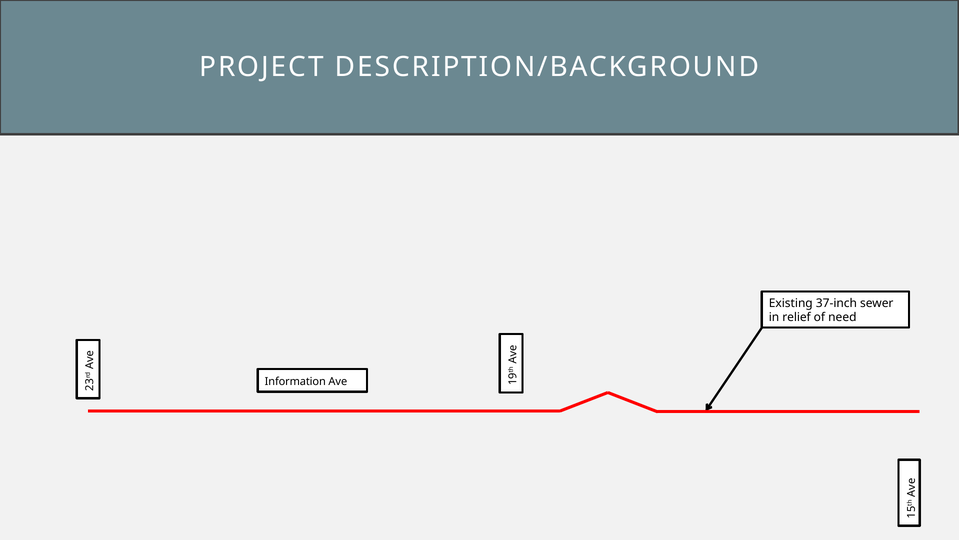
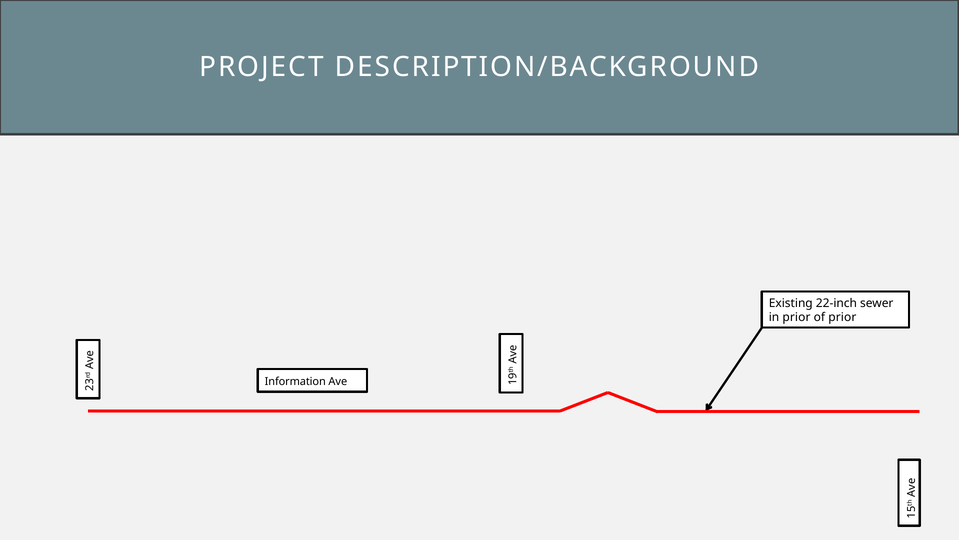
37-inch: 37-inch -> 22-inch
in relief: relief -> prior
of need: need -> prior
